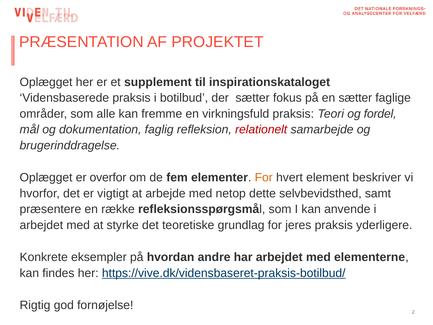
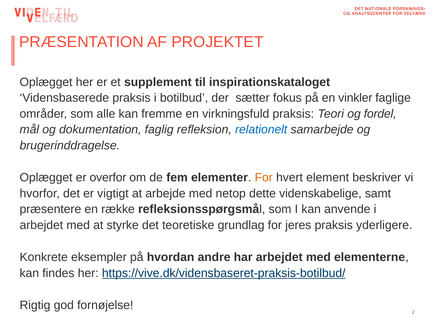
en sætter: sætter -> vinkler
relationelt colour: red -> blue
selvbevidsthed: selvbevidsthed -> videnskabelige
